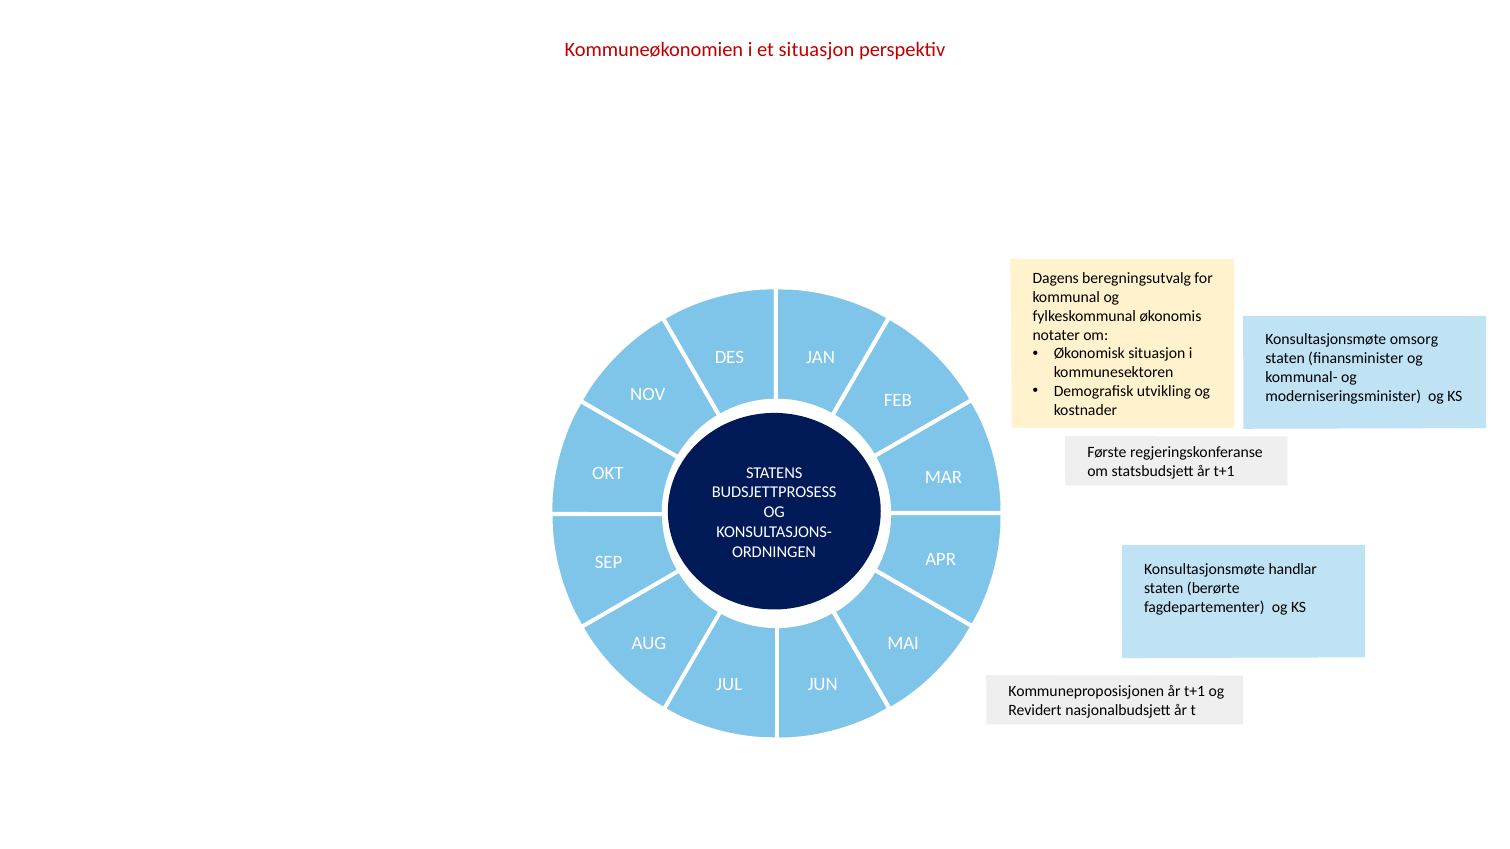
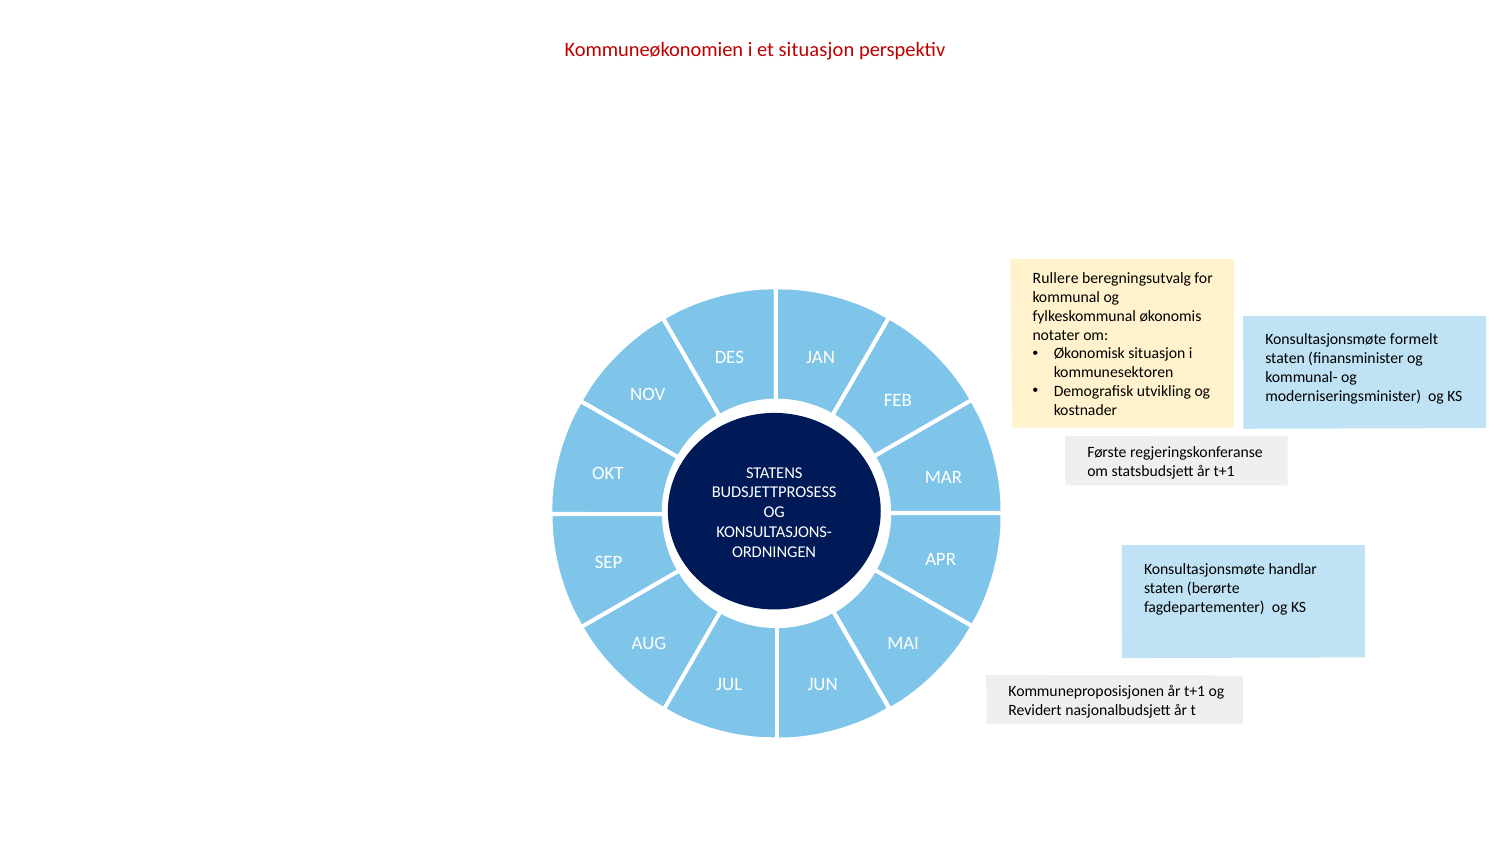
Dagens: Dagens -> Rullere
omsorg: omsorg -> formelt
